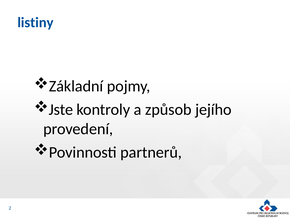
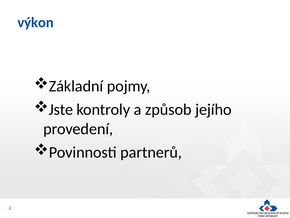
listiny: listiny -> výkon
